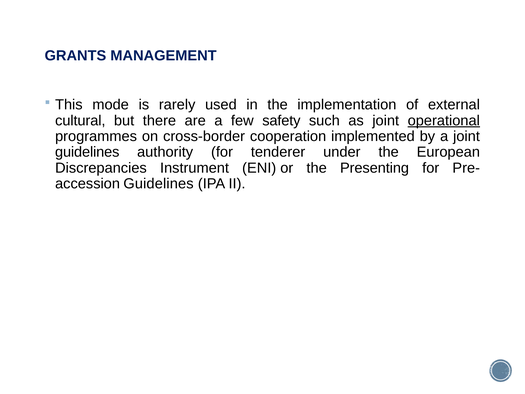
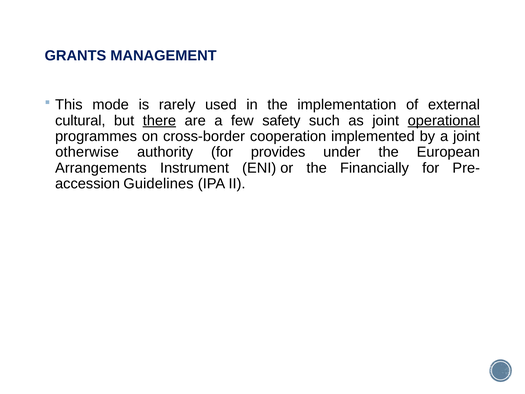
there underline: none -> present
guidelines at (87, 152): guidelines -> otherwise
tenderer: tenderer -> provides
Discrepancies: Discrepancies -> Arrangements
Presenting: Presenting -> Financially
